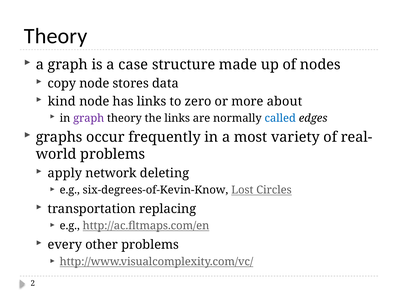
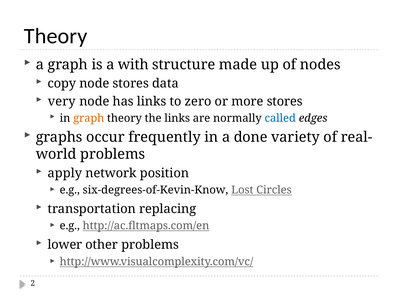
case: case -> with
kind: kind -> very
more about: about -> stores
graph at (89, 118) colour: purple -> orange
most: most -> done
deleting: deleting -> position
every: every -> lower
